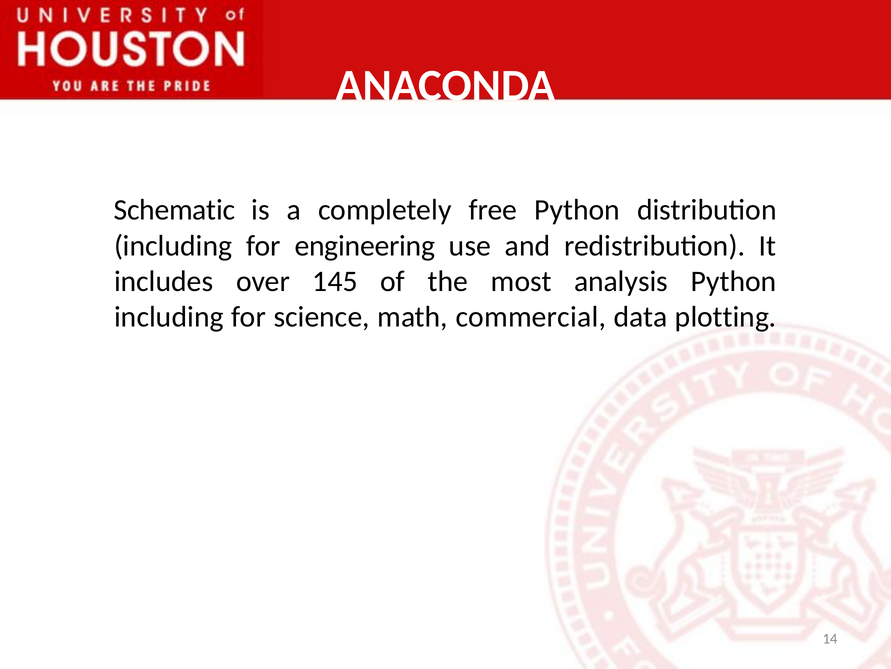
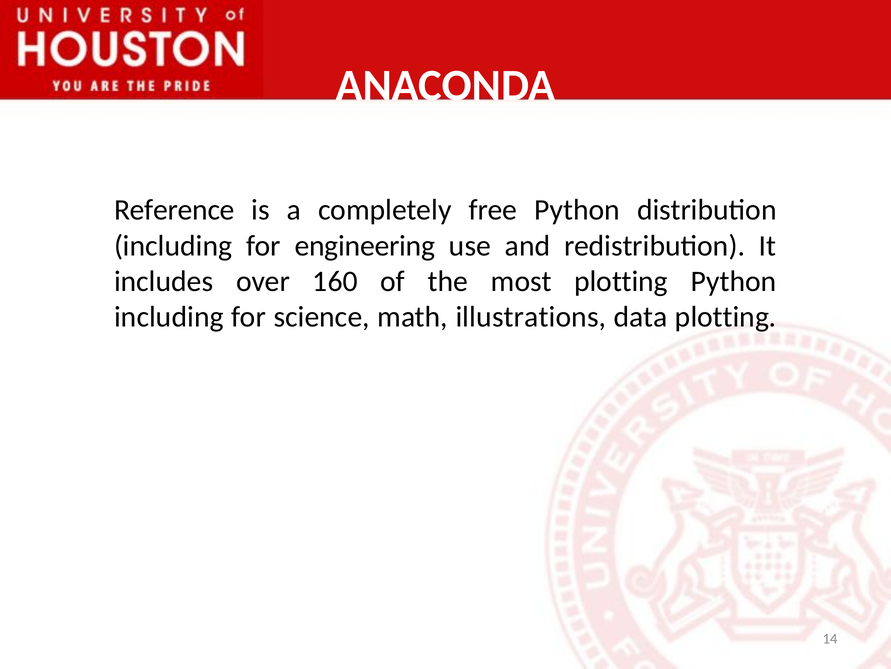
Schematic: Schematic -> Reference
145: 145 -> 160
most analysis: analysis -> plotting
commercial: commercial -> illustrations
